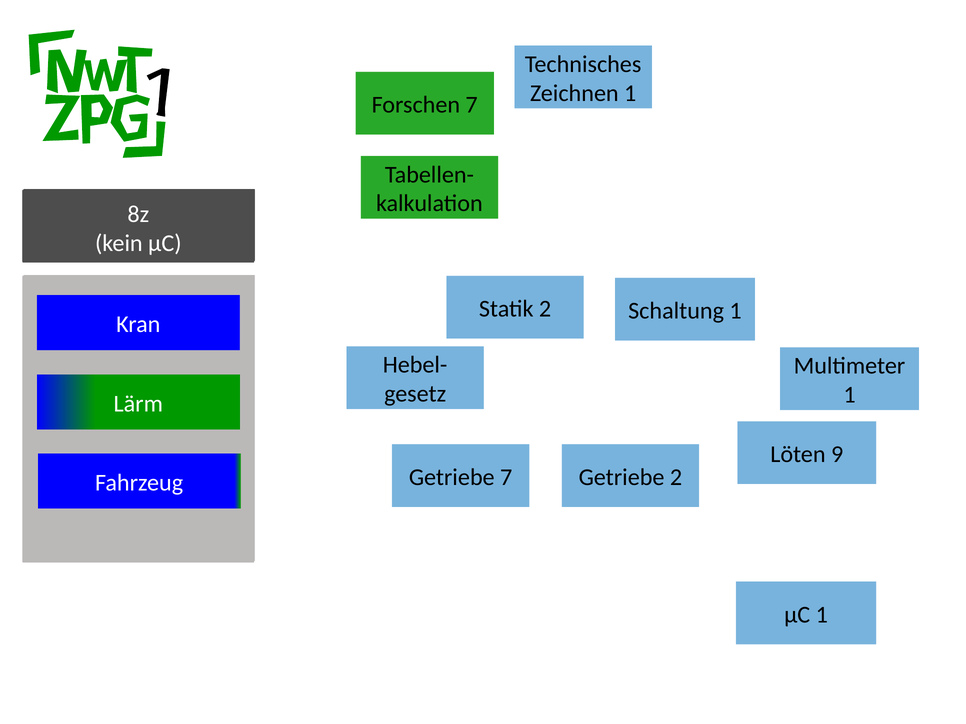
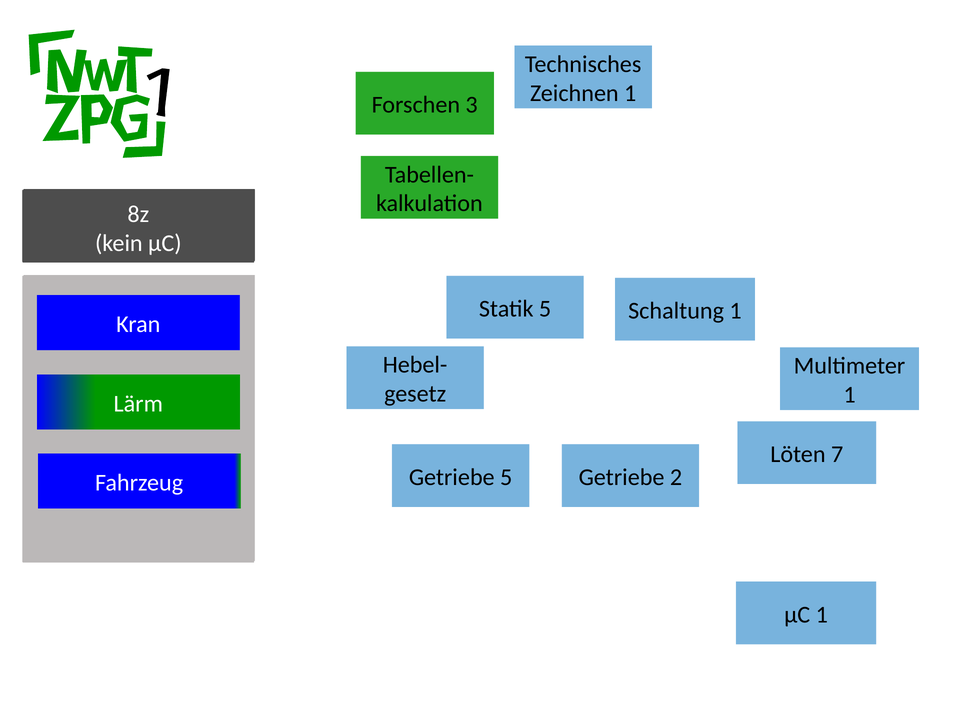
Forschen 7: 7 -> 3
Statik 2: 2 -> 5
9: 9 -> 7
Getriebe 7: 7 -> 5
